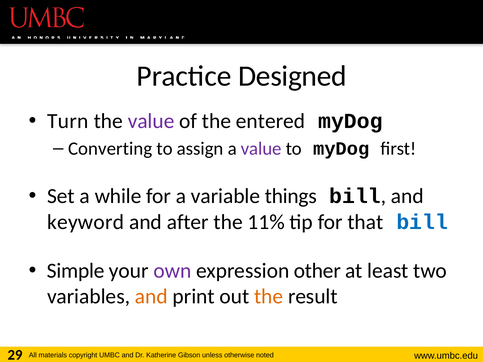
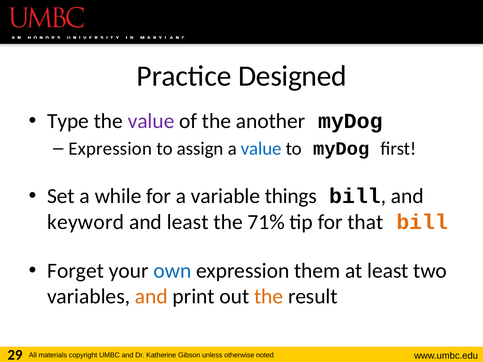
Turn: Turn -> Type
entered: entered -> another
Converting at (110, 149): Converting -> Expression
value at (261, 149) colour: purple -> blue
and after: after -> least
11%: 11% -> 71%
bill at (422, 222) colour: blue -> orange
Simple: Simple -> Forget
own colour: purple -> blue
other: other -> them
